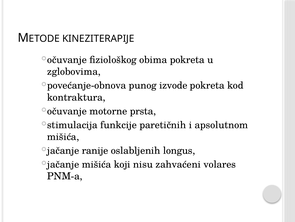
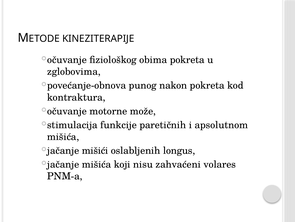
izvode: izvode -> nakon
prsta: prsta -> može
ranije: ranije -> mišići
